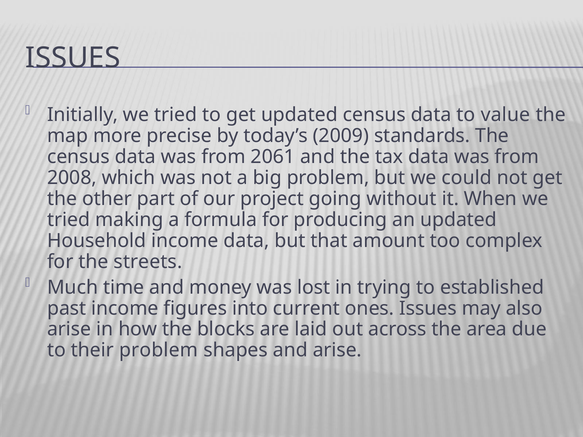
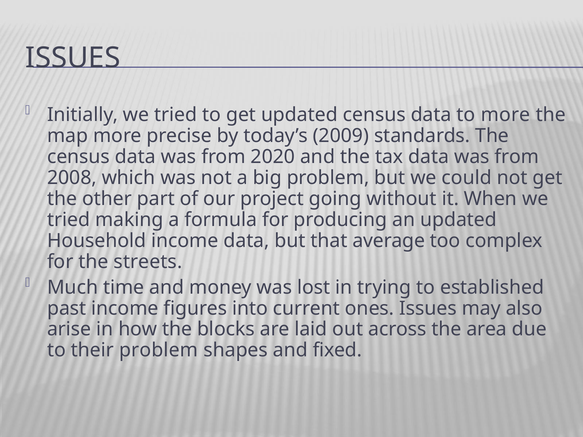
to value: value -> more
2061: 2061 -> 2020
amount: amount -> average
and arise: arise -> fixed
